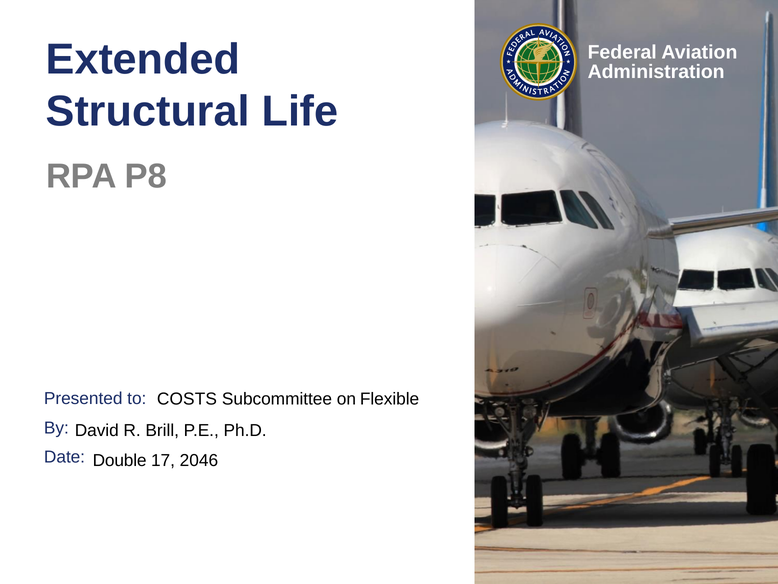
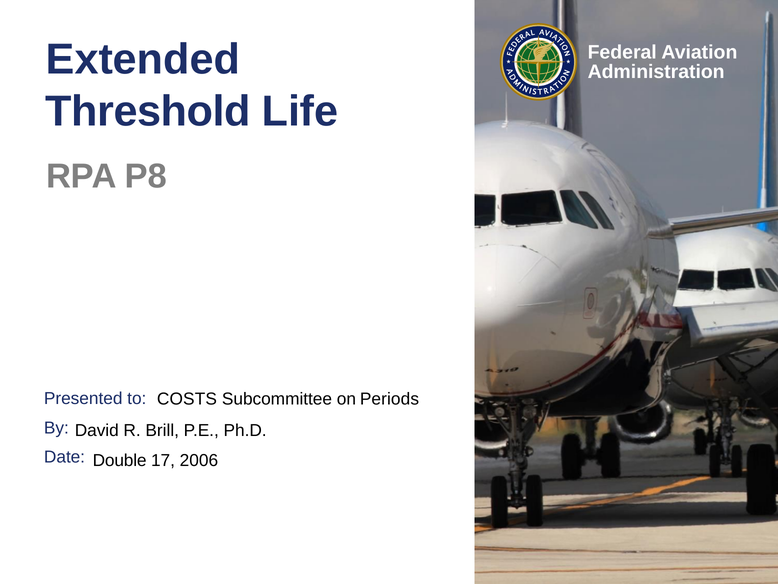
Structural: Structural -> Threshold
Flexible: Flexible -> Periods
2046: 2046 -> 2006
